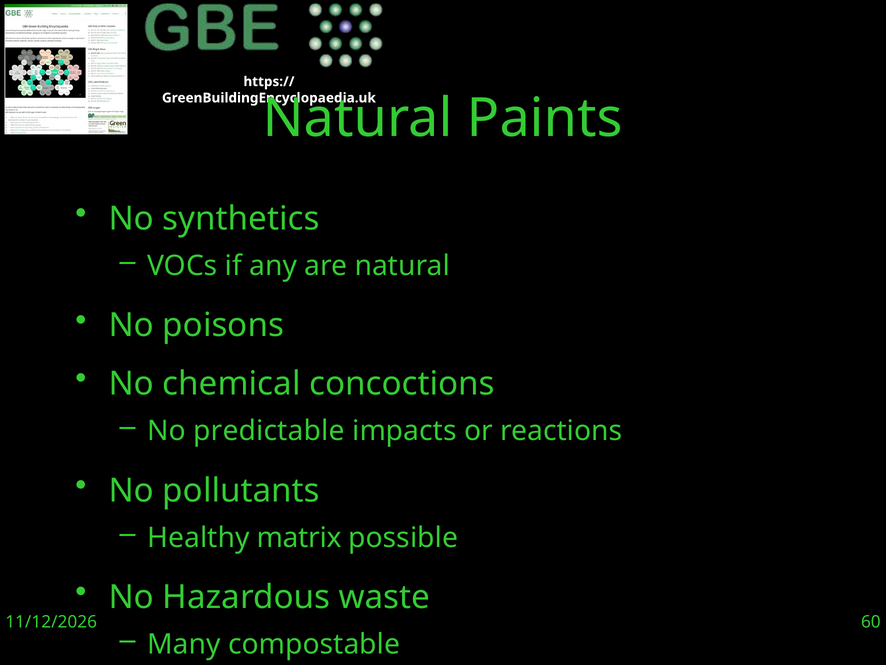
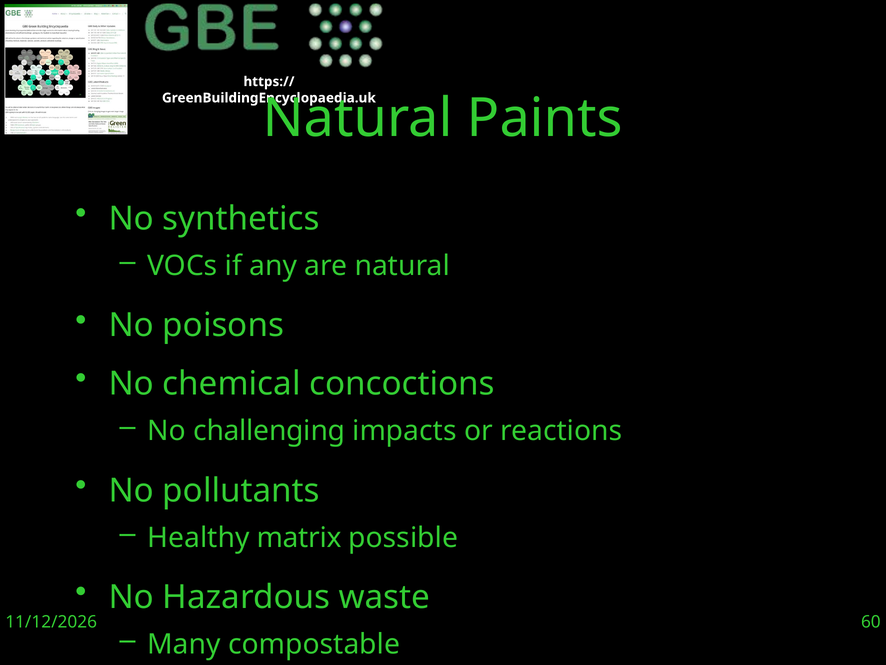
predictable: predictable -> challenging
